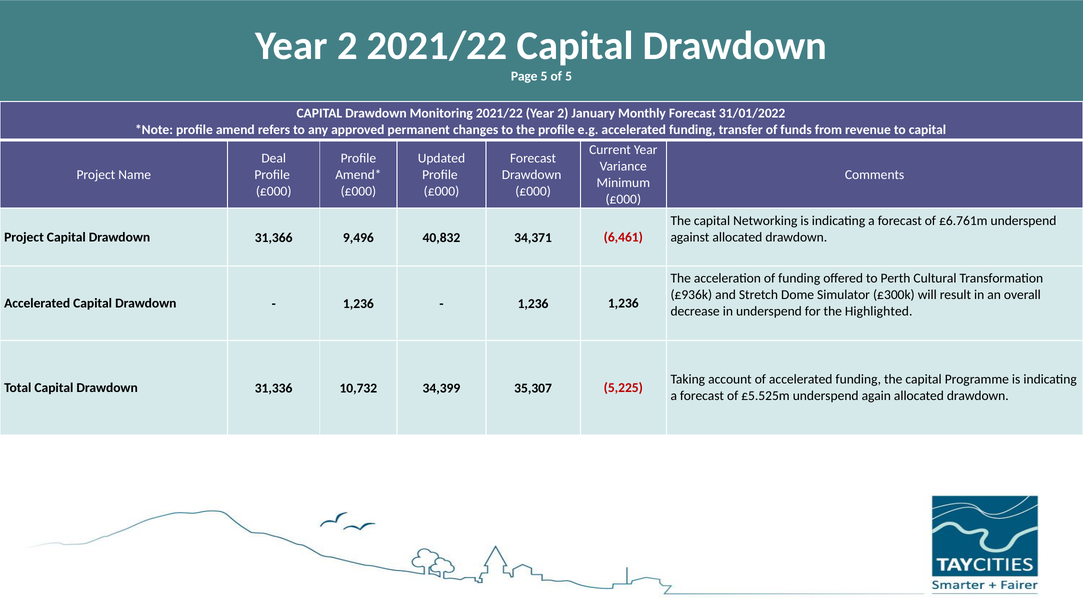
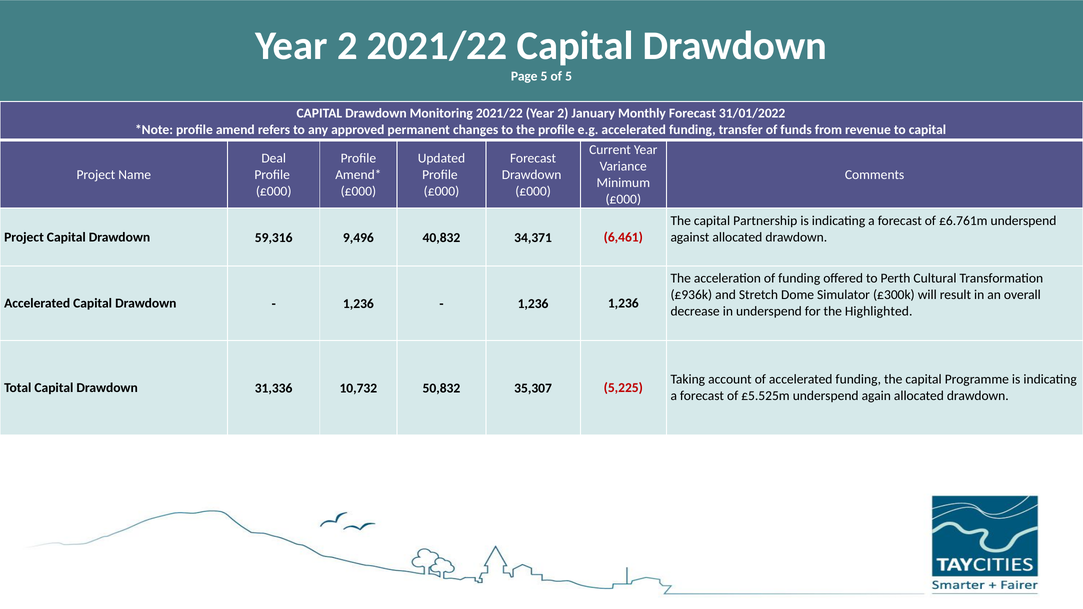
Networking: Networking -> Partnership
31,366: 31,366 -> 59,316
34,399: 34,399 -> 50,832
